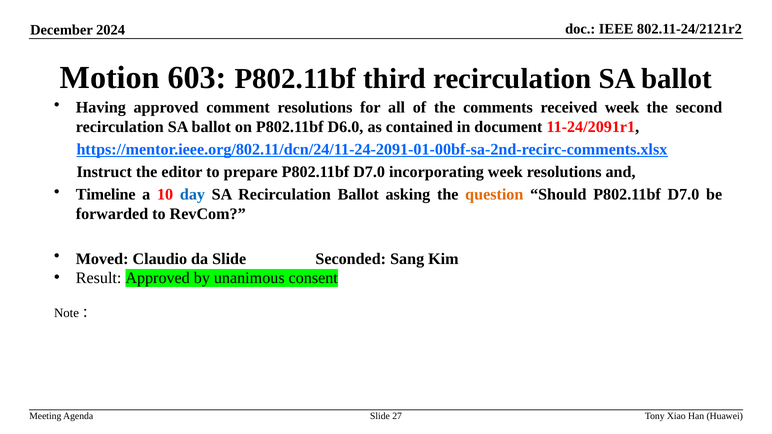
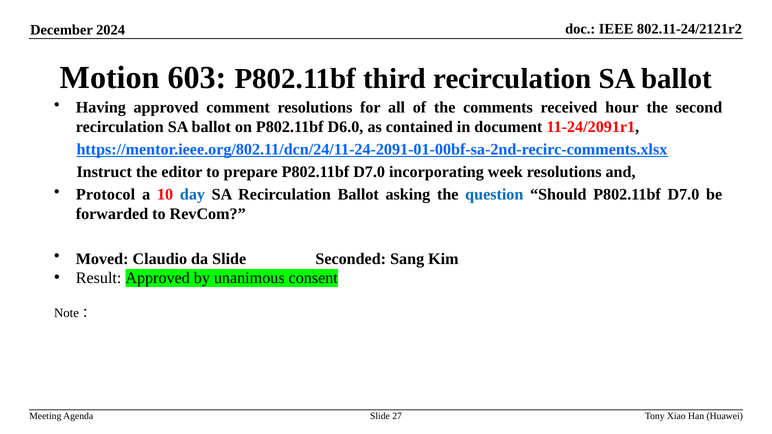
received week: week -> hour
Timeline: Timeline -> Protocol
question colour: orange -> blue
